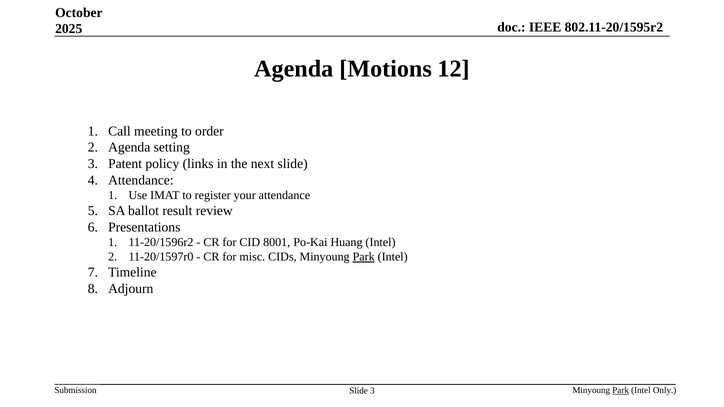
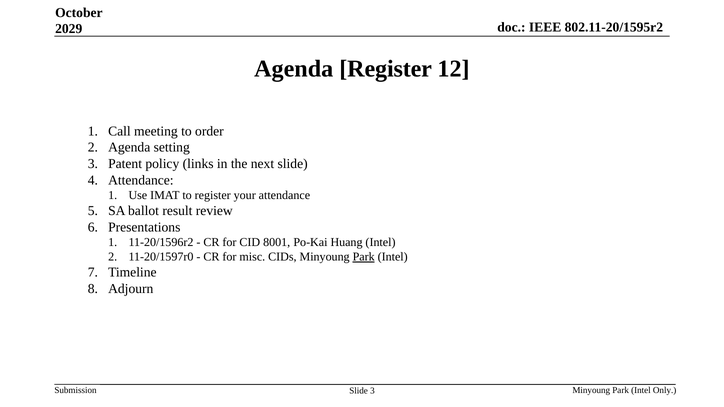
2025: 2025 -> 2029
Agenda Motions: Motions -> Register
Park at (621, 391) underline: present -> none
